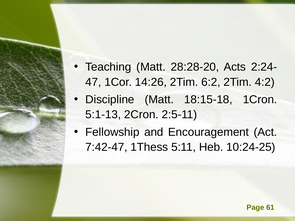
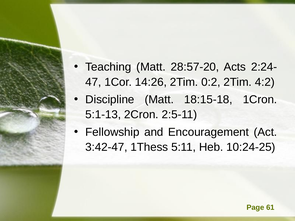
28:28-20: 28:28-20 -> 28:57-20
6:2: 6:2 -> 0:2
7:42-47: 7:42-47 -> 3:42-47
